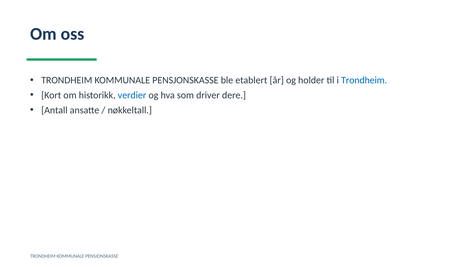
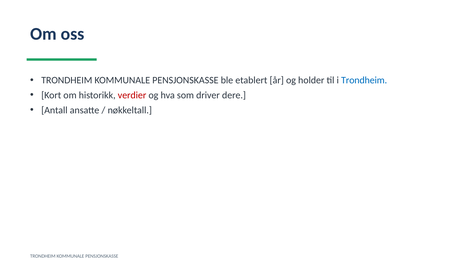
verdier colour: blue -> red
